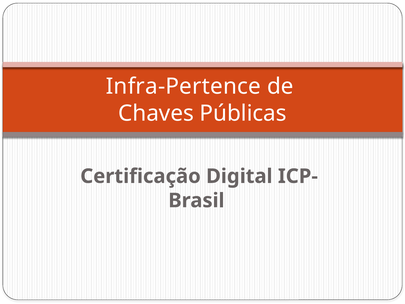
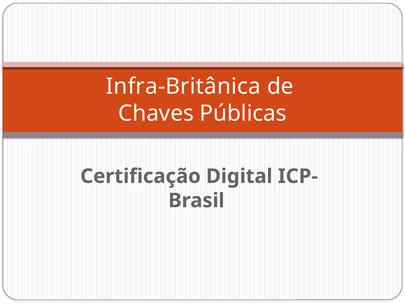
Infra-Pertence: Infra-Pertence -> Infra-Britânica
